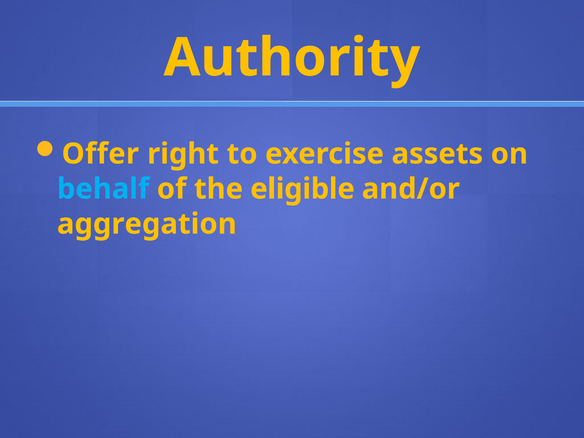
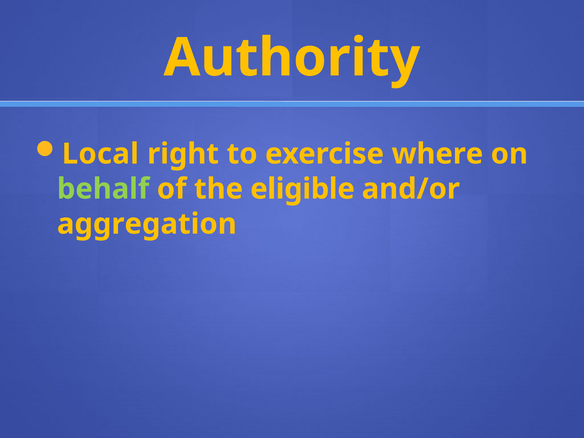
Offer: Offer -> Local
assets: assets -> where
behalf colour: light blue -> light green
